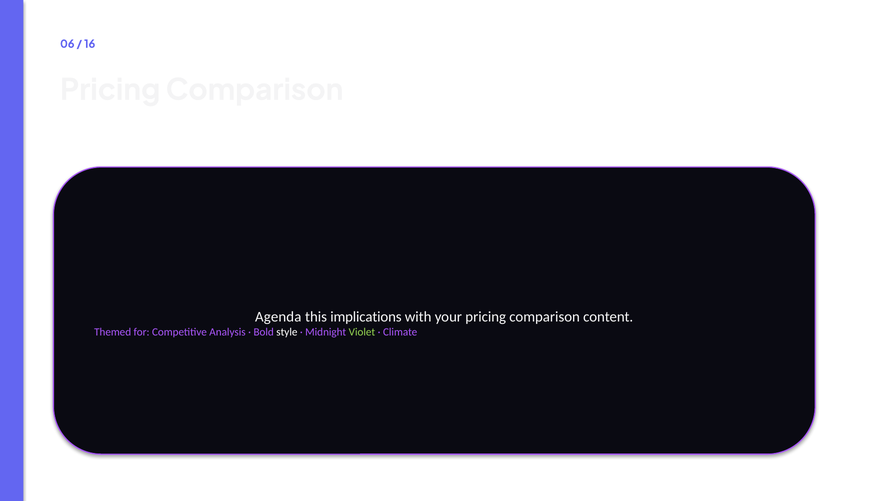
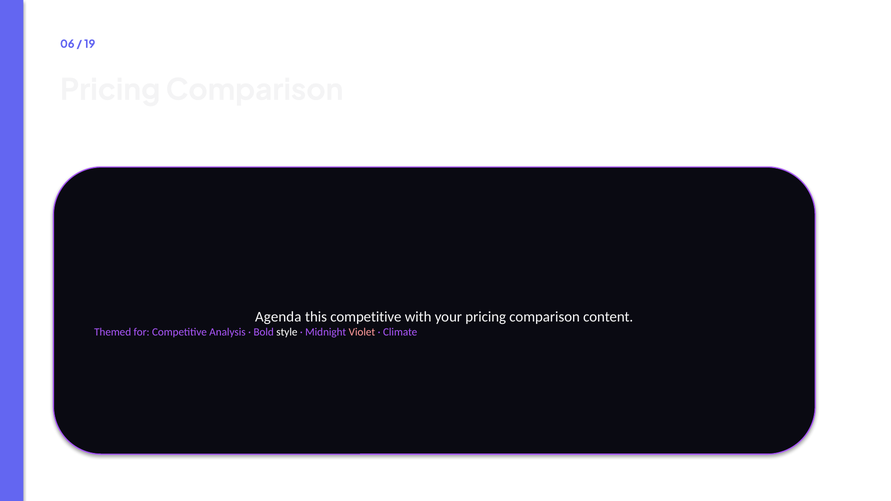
16: 16 -> 19
this implications: implications -> competitive
Violet colour: light green -> pink
